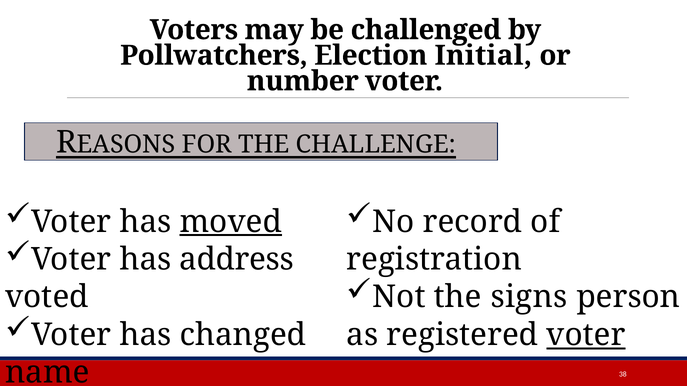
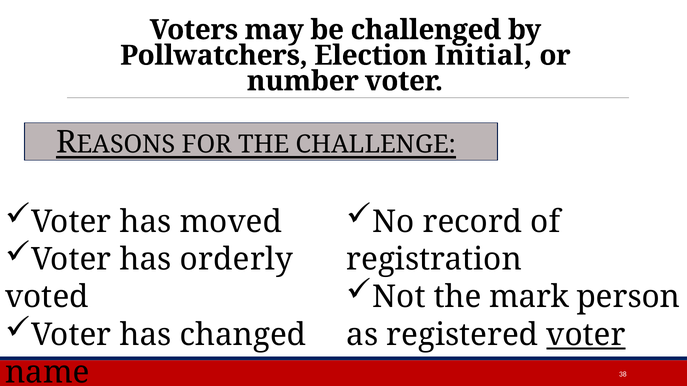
moved underline: present -> none
address: address -> orderly
signs: signs -> mark
